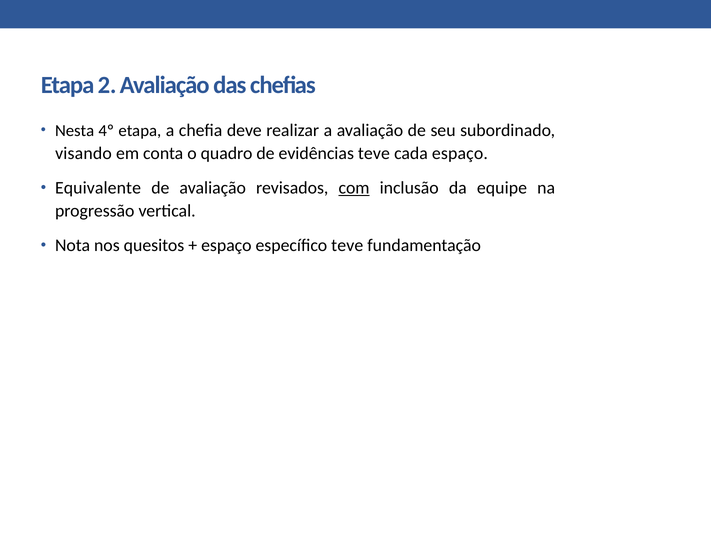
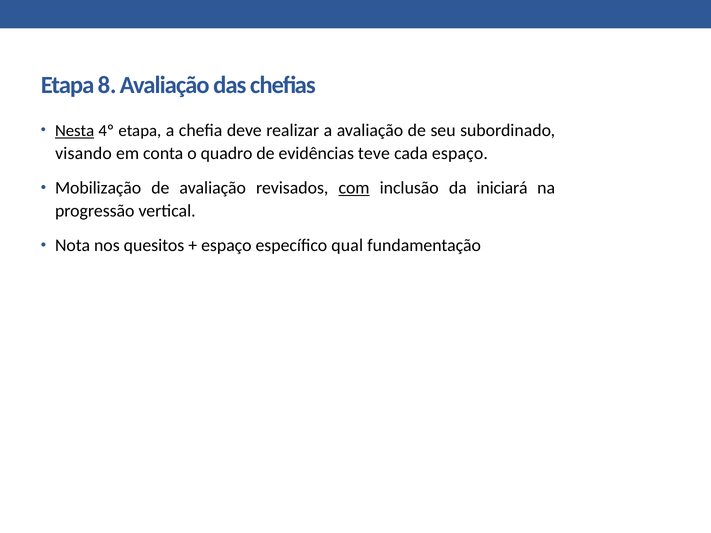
2: 2 -> 8
Nesta underline: none -> present
Equivalente: Equivalente -> Mobilização
equipe: equipe -> iniciará
específico teve: teve -> qual
